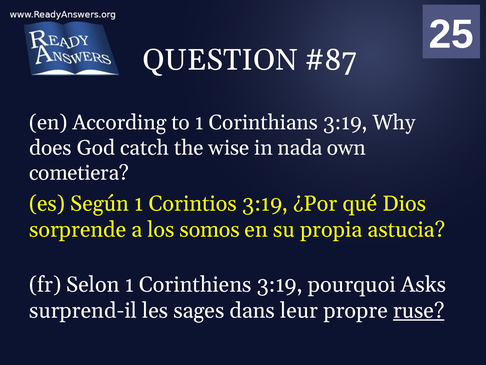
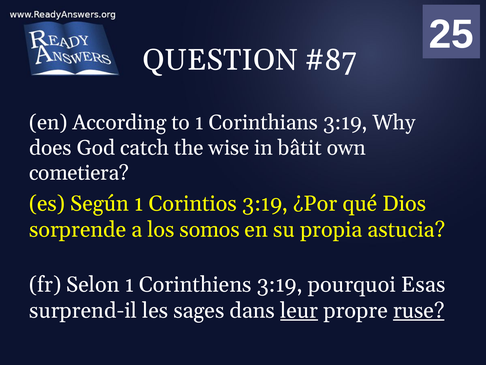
nada: nada -> bâtit
Asks: Asks -> Esas
leur underline: none -> present
